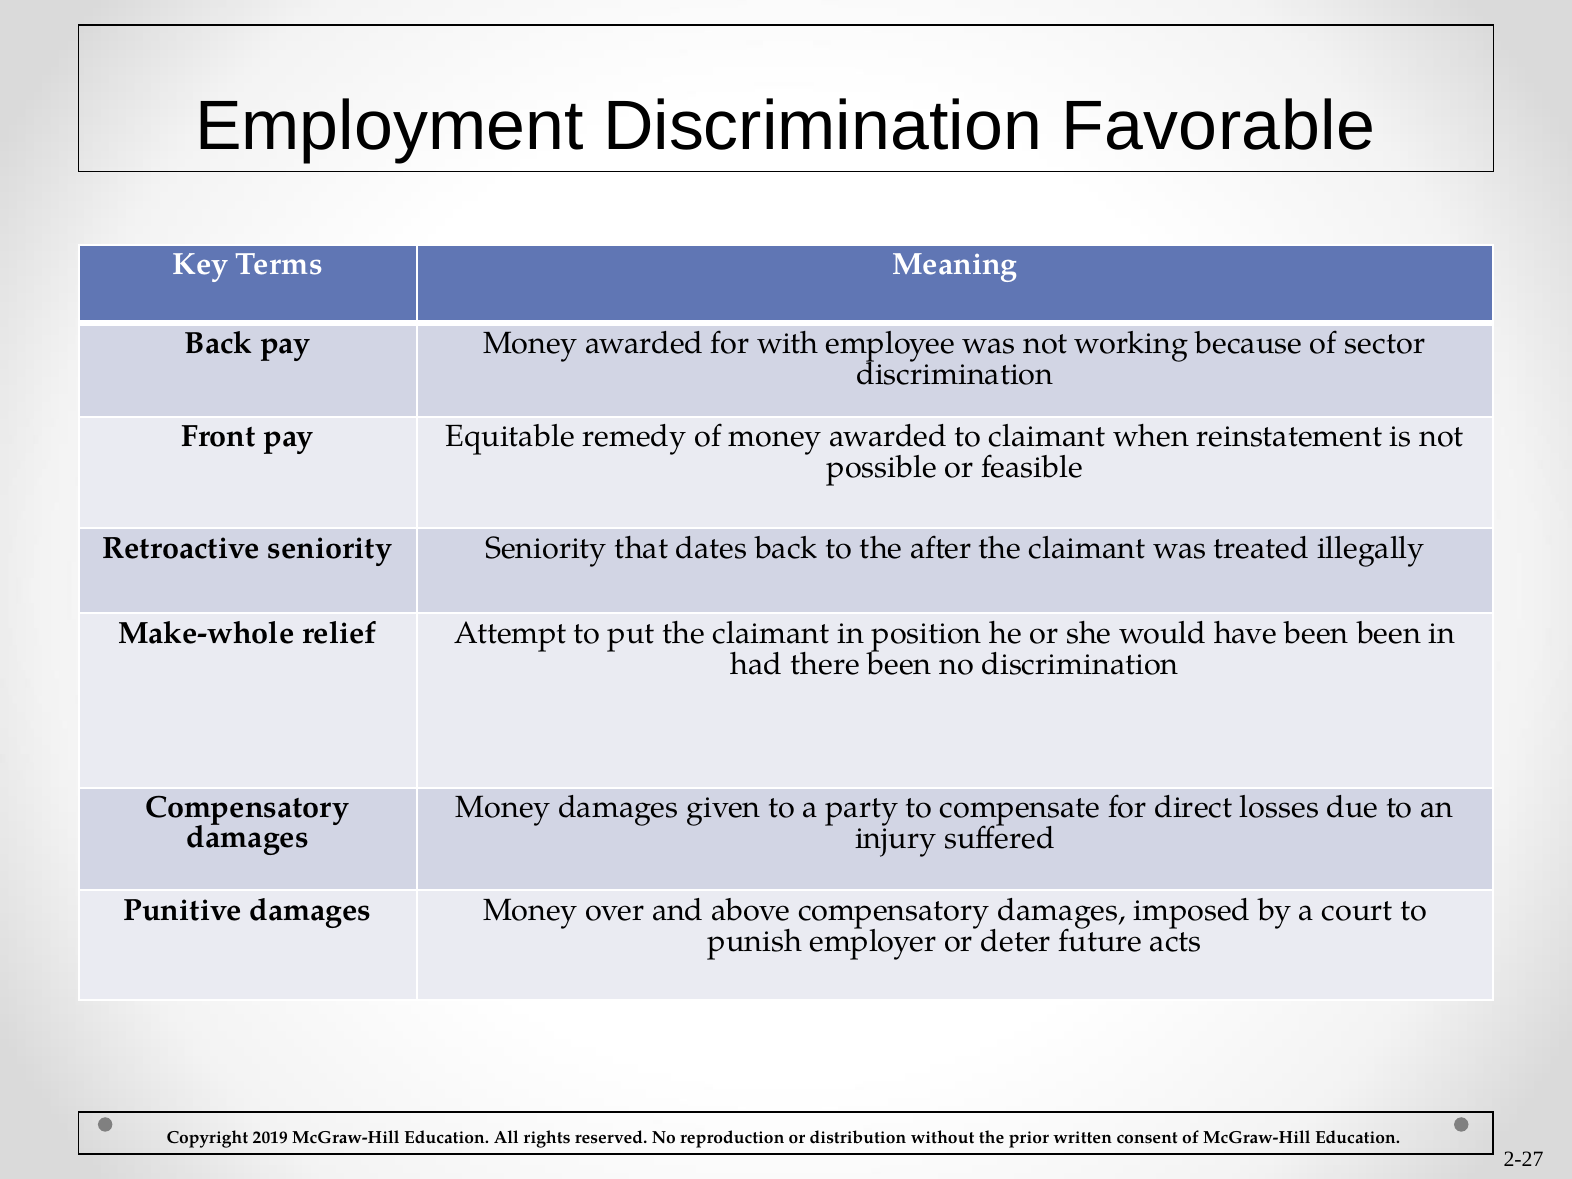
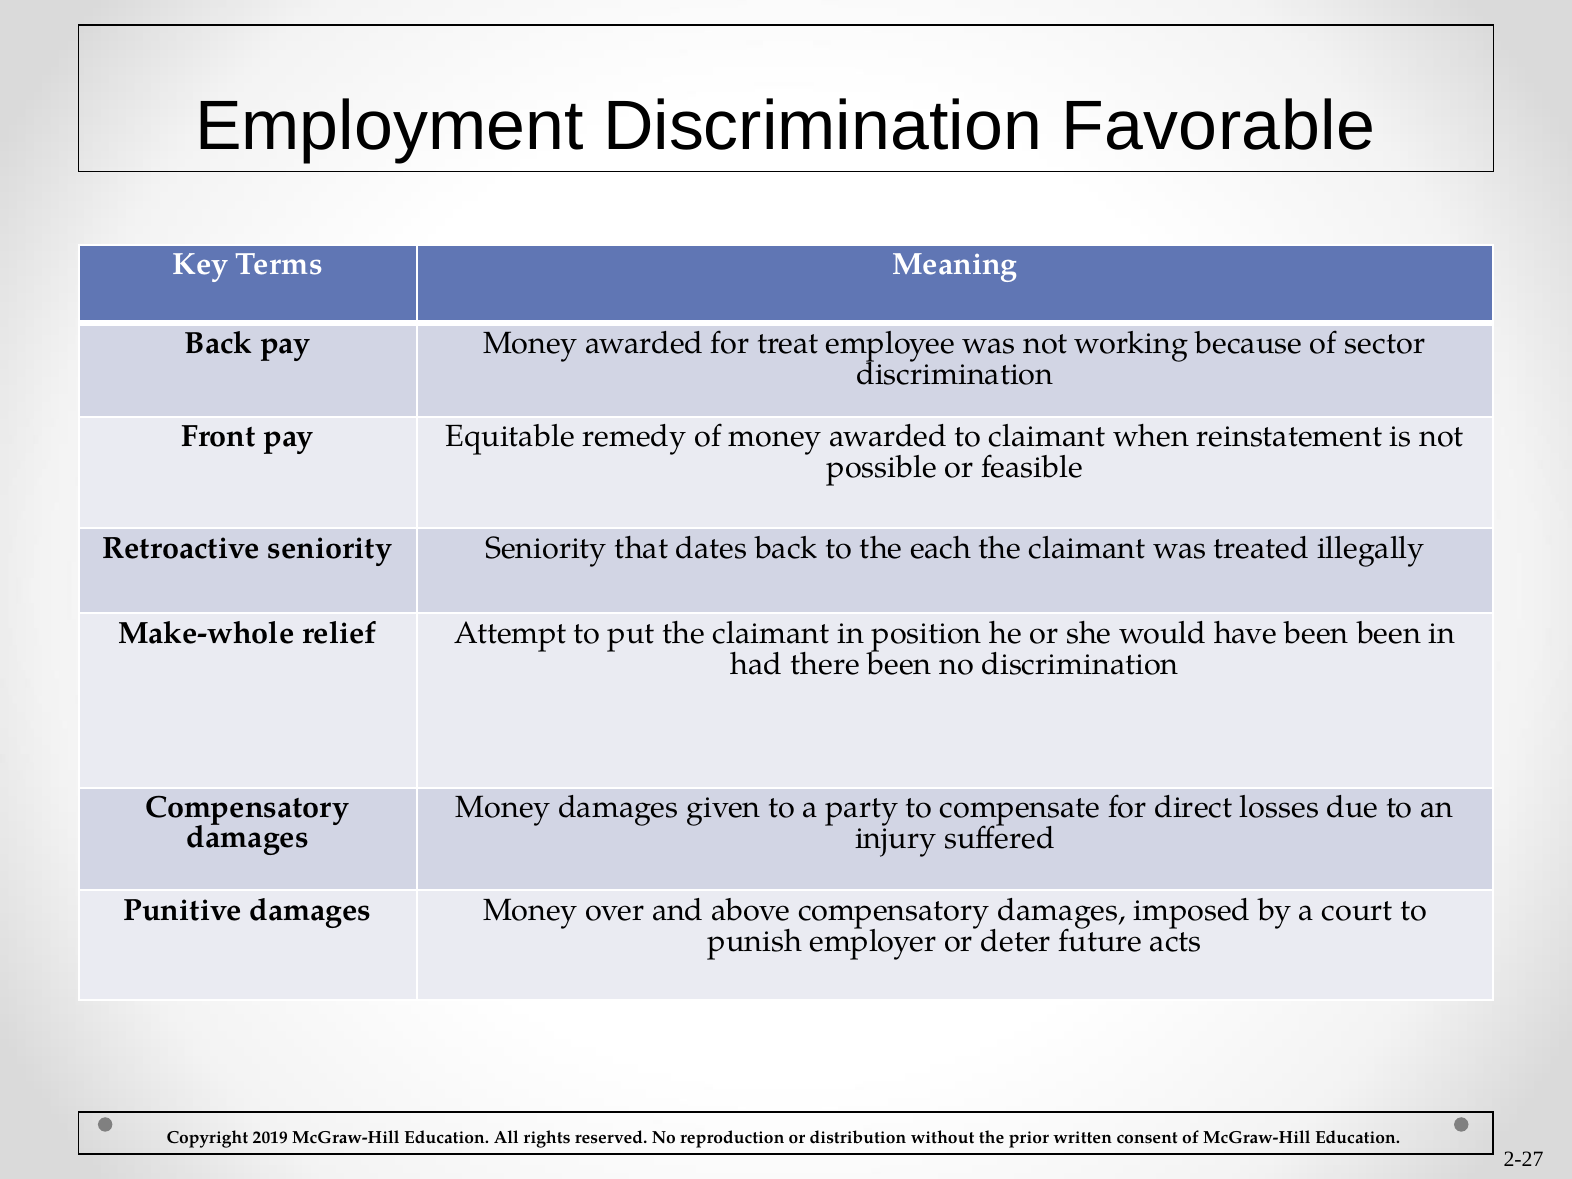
with: with -> treat
after: after -> each
